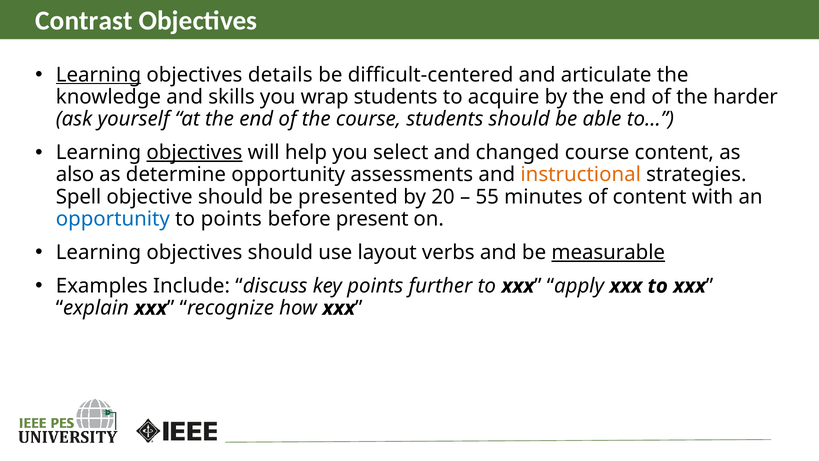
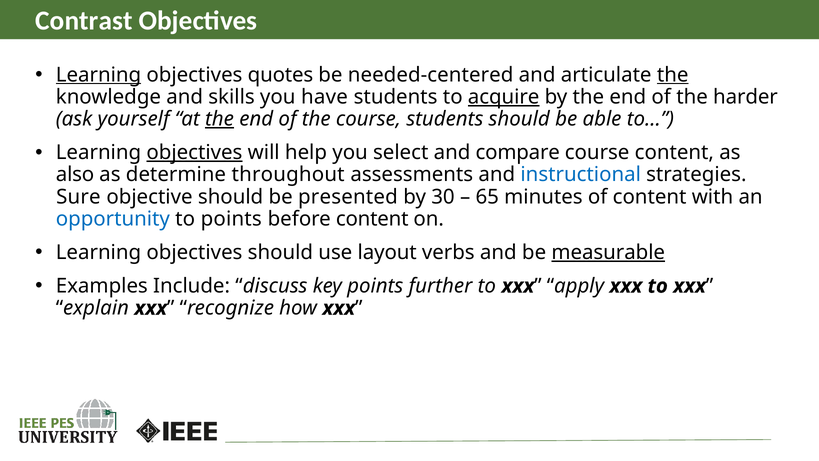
details: details -> quotes
difficult-centered: difficult-centered -> needed-centered
the at (673, 75) underline: none -> present
wrap: wrap -> have
acquire underline: none -> present
the at (220, 119) underline: none -> present
changed: changed -> compare
determine opportunity: opportunity -> throughout
instructional colour: orange -> blue
Spell: Spell -> Sure
20: 20 -> 30
55: 55 -> 65
before present: present -> content
